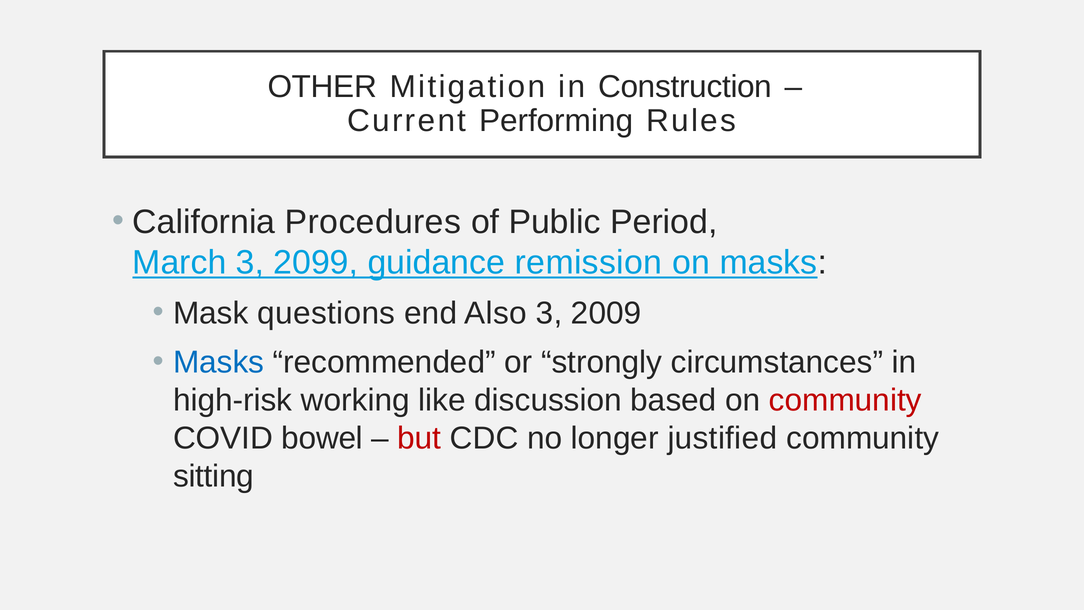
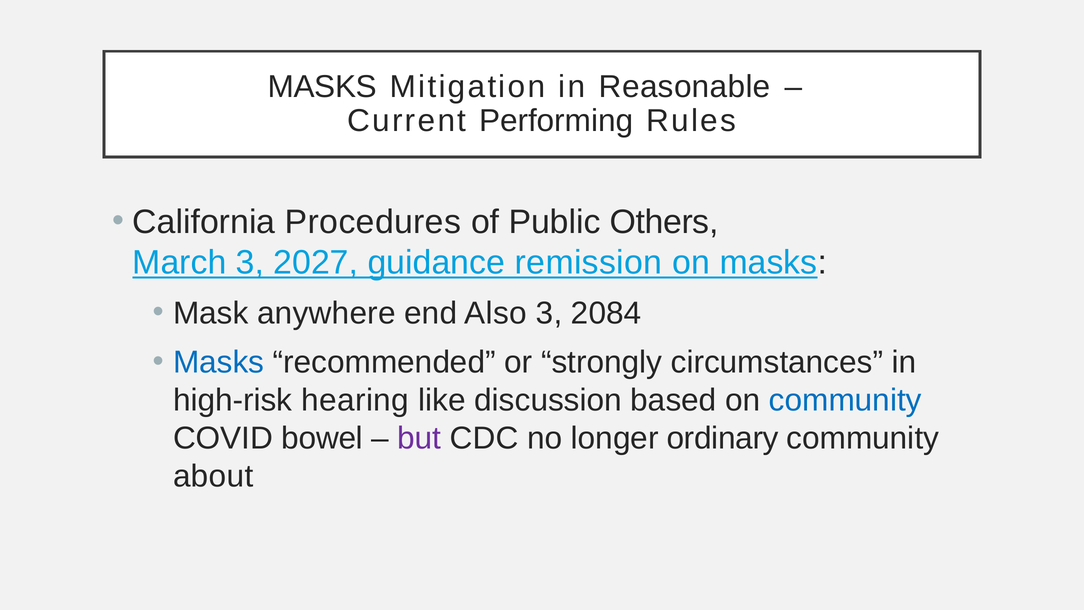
OTHER at (322, 87): OTHER -> MASKS
Construction: Construction -> Reasonable
Period: Period -> Others
2099: 2099 -> 2027
questions: questions -> anywhere
2009: 2009 -> 2084
working: working -> hearing
community at (845, 400) colour: red -> blue
but colour: red -> purple
justified: justified -> ordinary
sitting: sitting -> about
